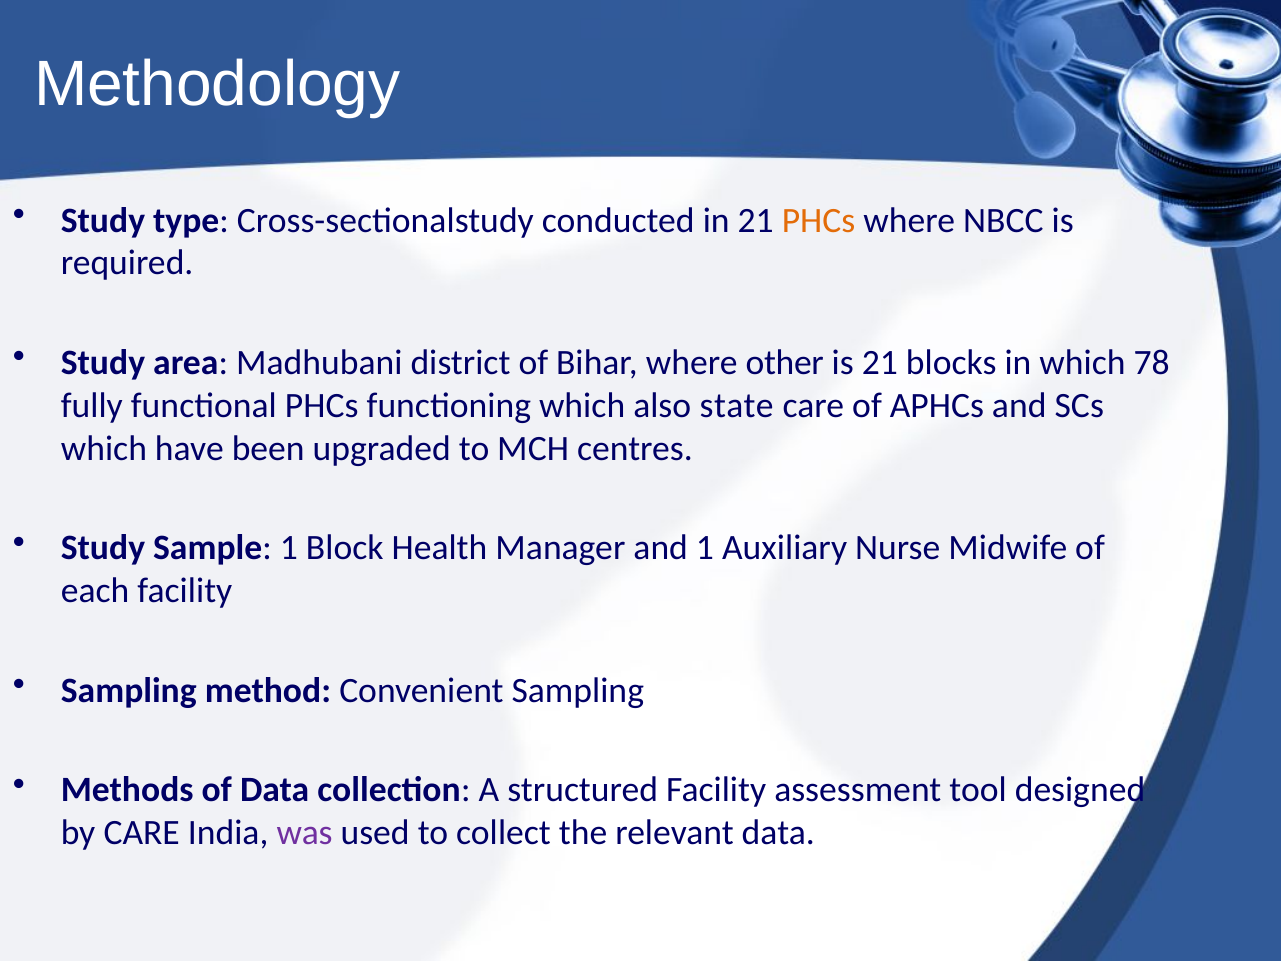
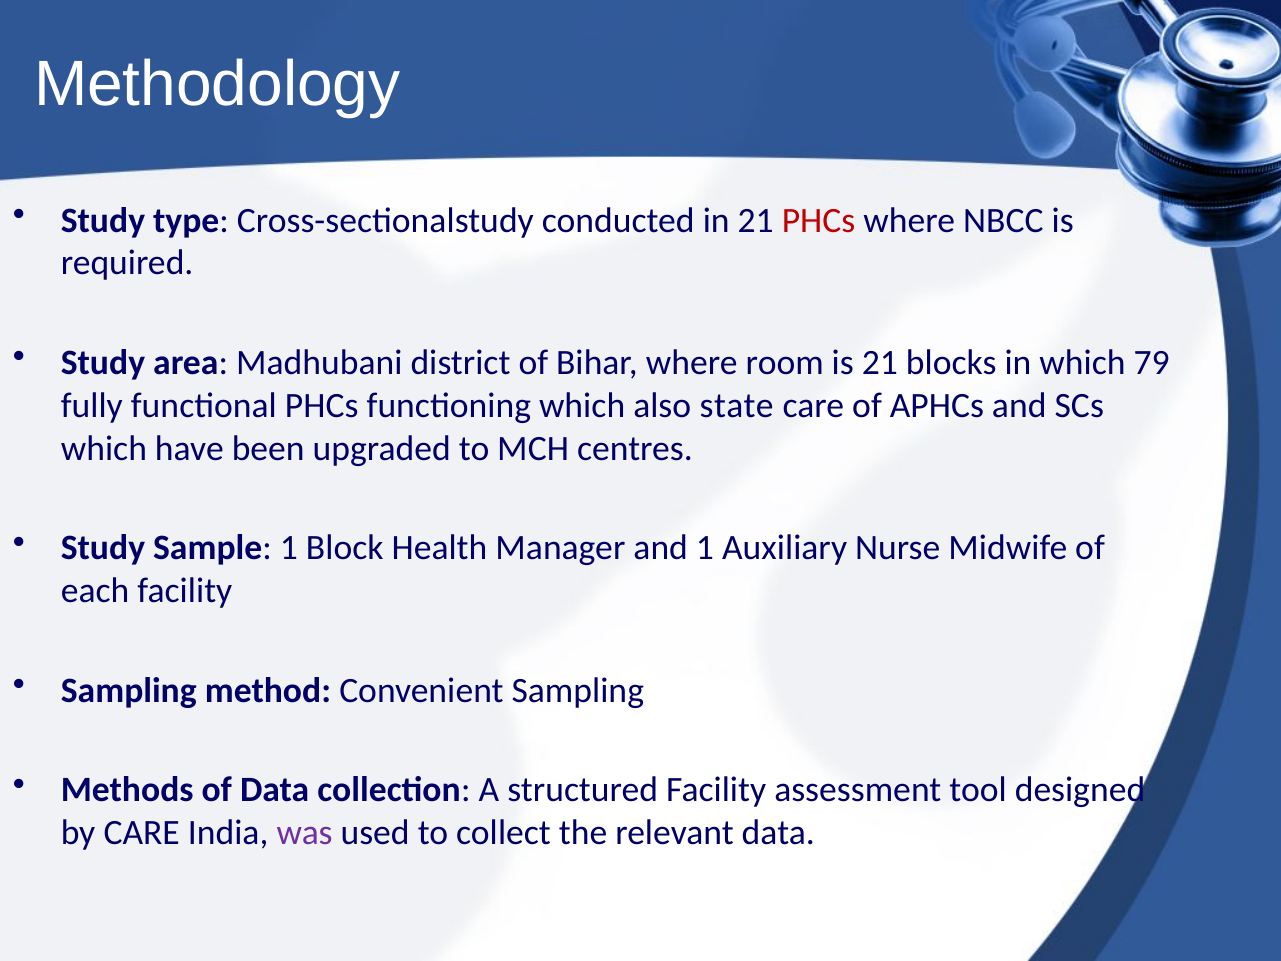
PHCs at (819, 220) colour: orange -> red
other: other -> room
78: 78 -> 79
